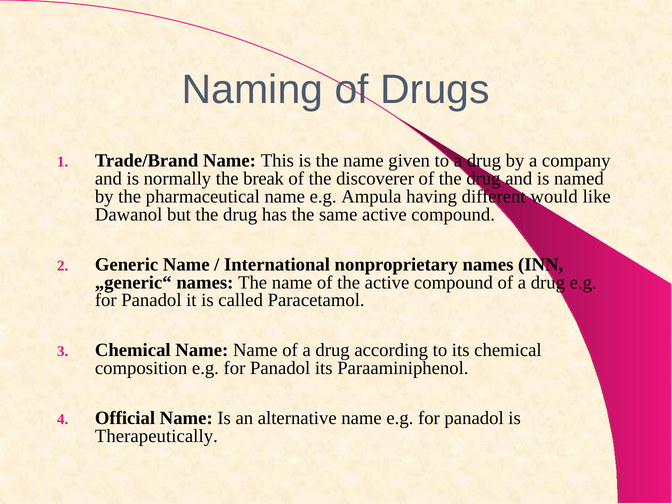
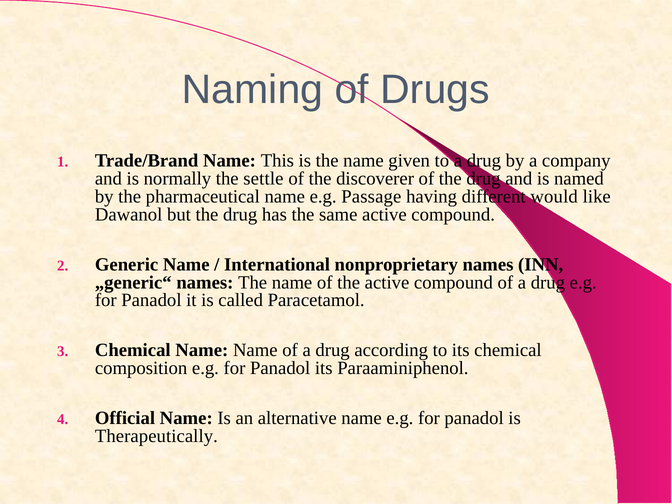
break: break -> settle
Ampula: Ampula -> Passage
